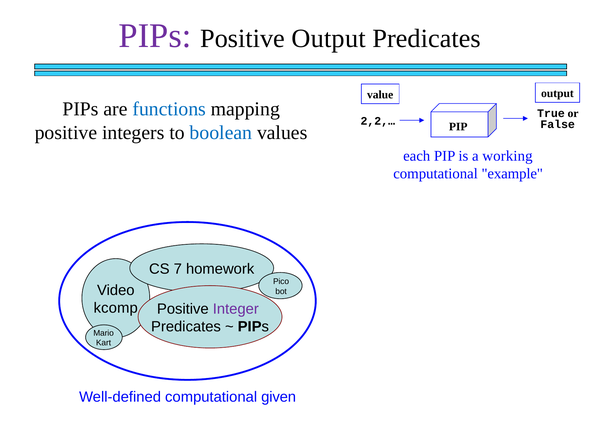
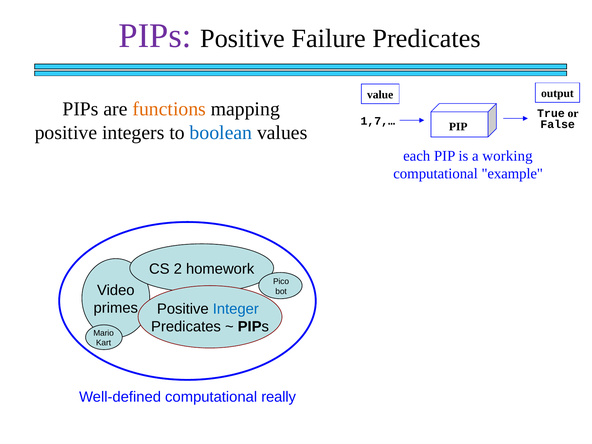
Positive Output: Output -> Failure
functions colour: blue -> orange
2,2,…: 2,2,… -> 1,7,…
7: 7 -> 2
kcomp: kcomp -> primes
Integer colour: purple -> blue
given: given -> really
